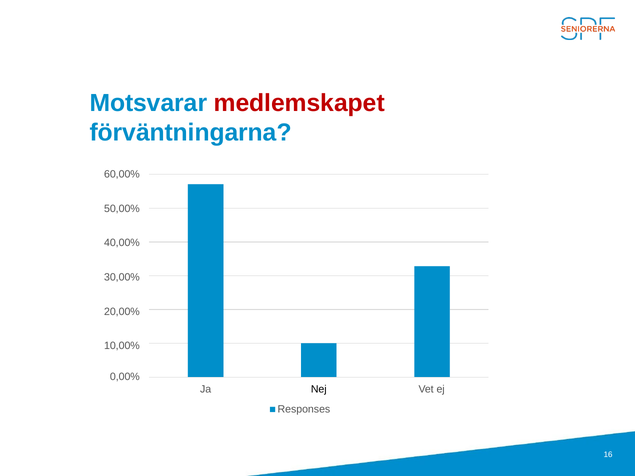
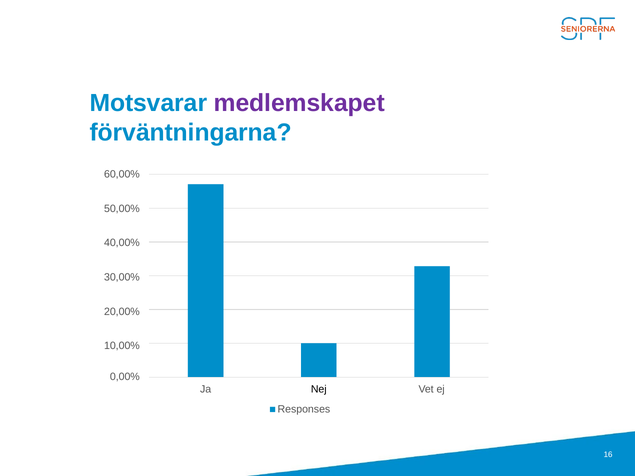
medlemskapet colour: red -> purple
